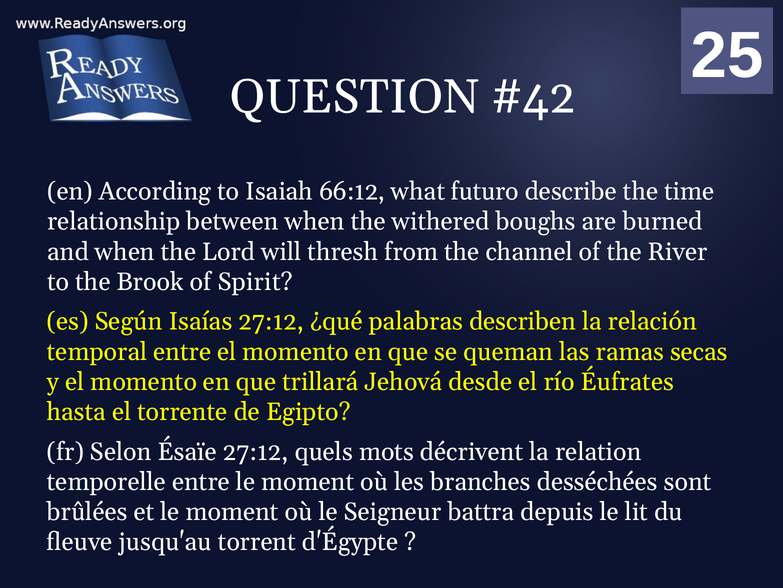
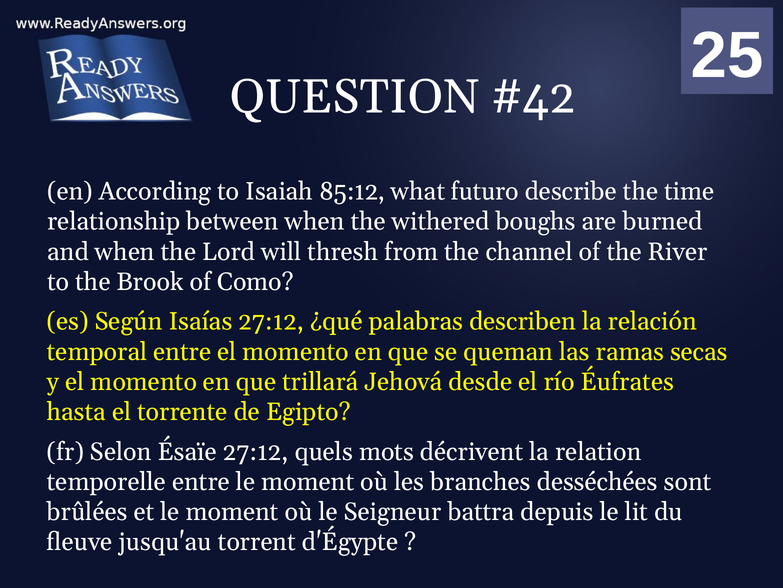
66:12: 66:12 -> 85:12
Spirit: Spirit -> Como
